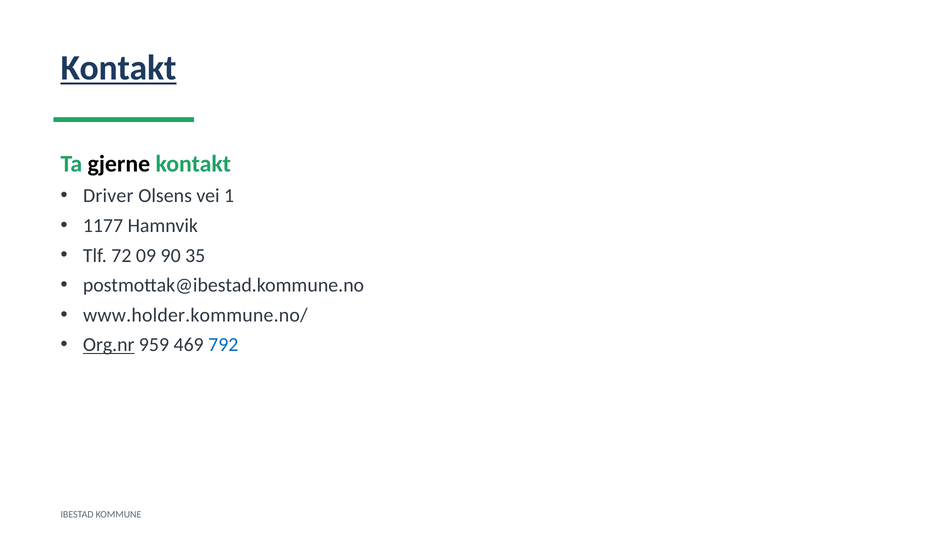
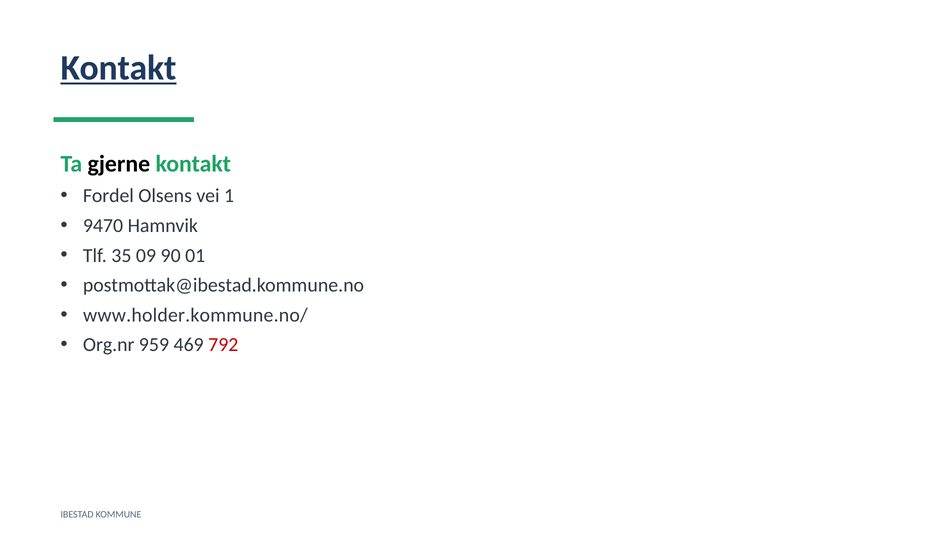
Driver: Driver -> Fordel
1177: 1177 -> 9470
72: 72 -> 35
35: 35 -> 01
Org.nr underline: present -> none
792 colour: blue -> red
